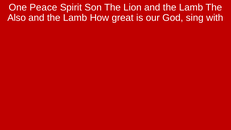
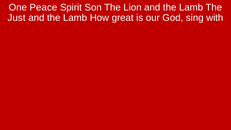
Also: Also -> Just
